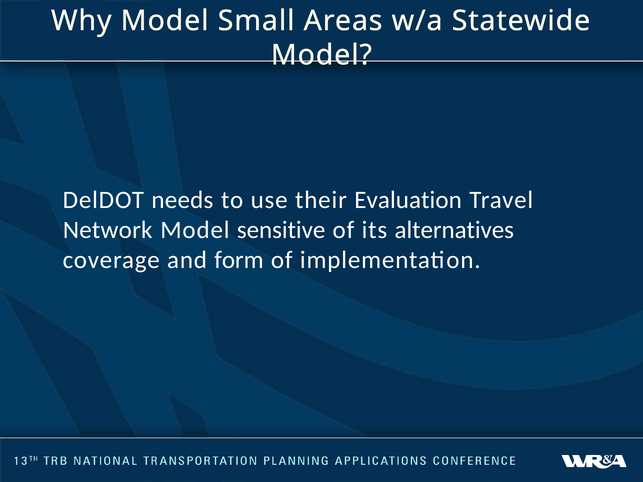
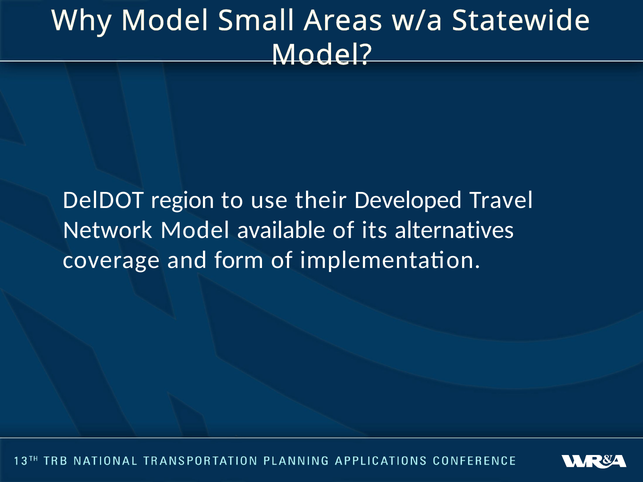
needs: needs -> region
Evaluation: Evaluation -> Developed
sensitive: sensitive -> available
